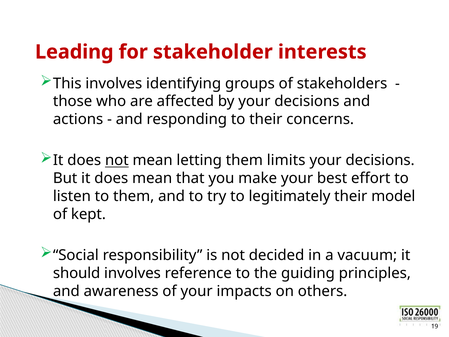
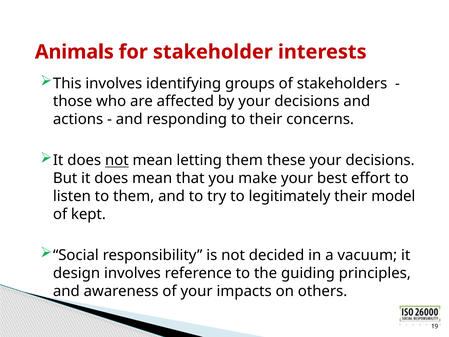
Leading: Leading -> Animals
limits: limits -> these
should: should -> design
